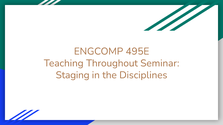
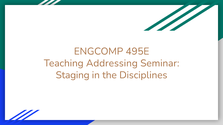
Throughout: Throughout -> Addressing
